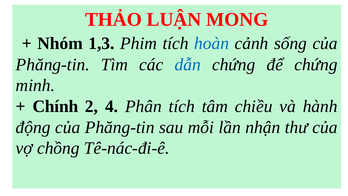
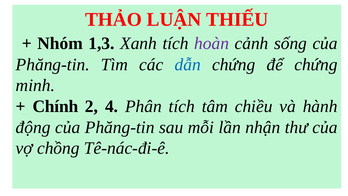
MONG: MONG -> THIẾU
Phim: Phim -> Xanh
hoàn colour: blue -> purple
